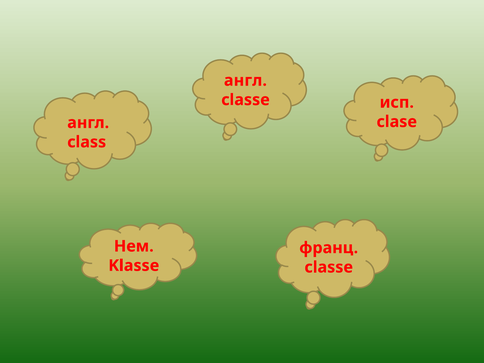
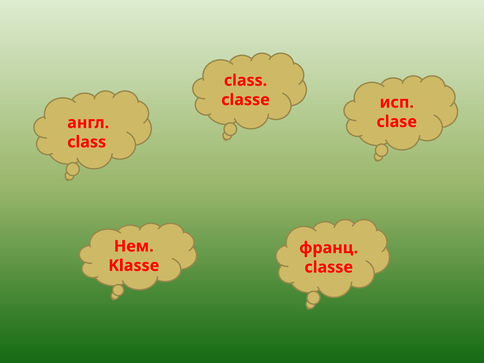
англ at (245, 80): англ -> class
